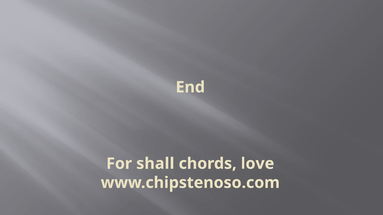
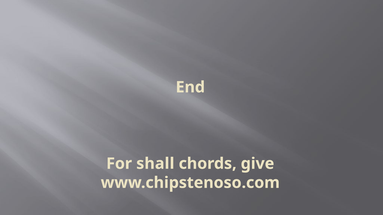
love: love -> give
